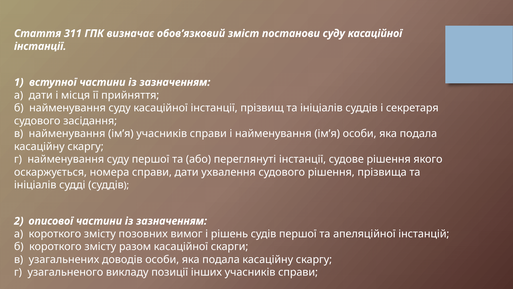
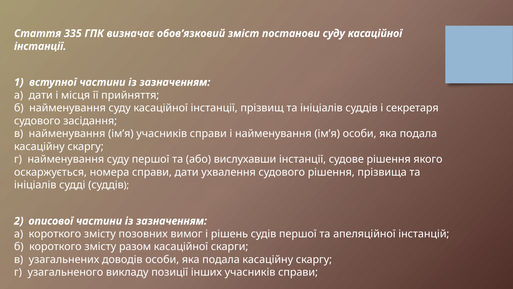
311: 311 -> 335
переглянуті: переглянуті -> вислухавши
